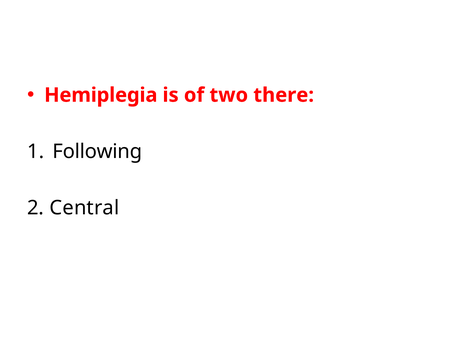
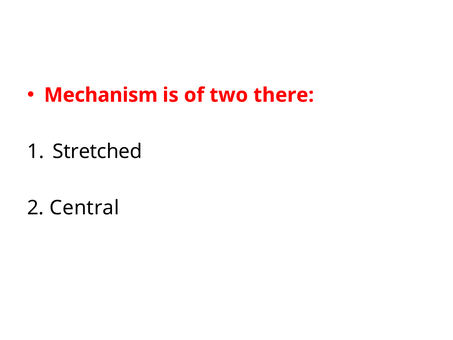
Hemiplegia: Hemiplegia -> Mechanism
Following: Following -> Stretched
